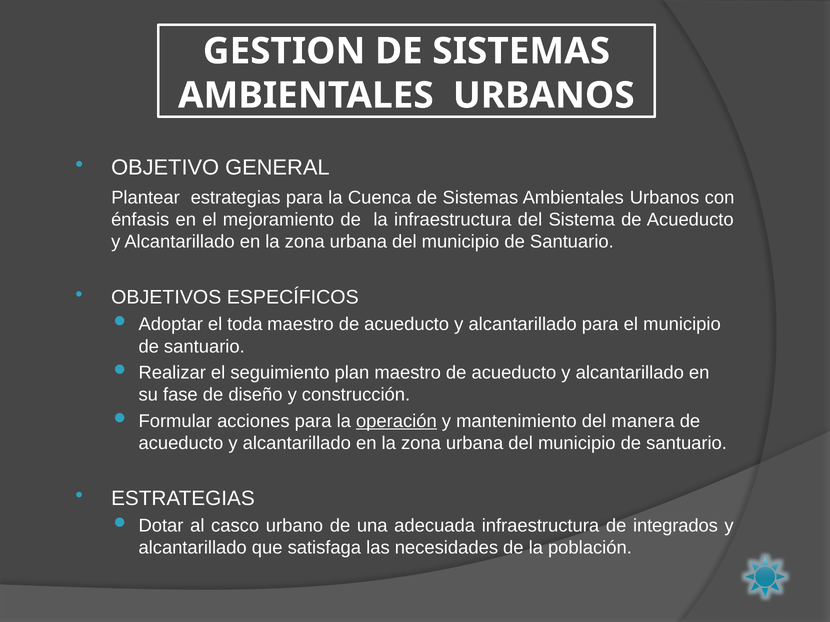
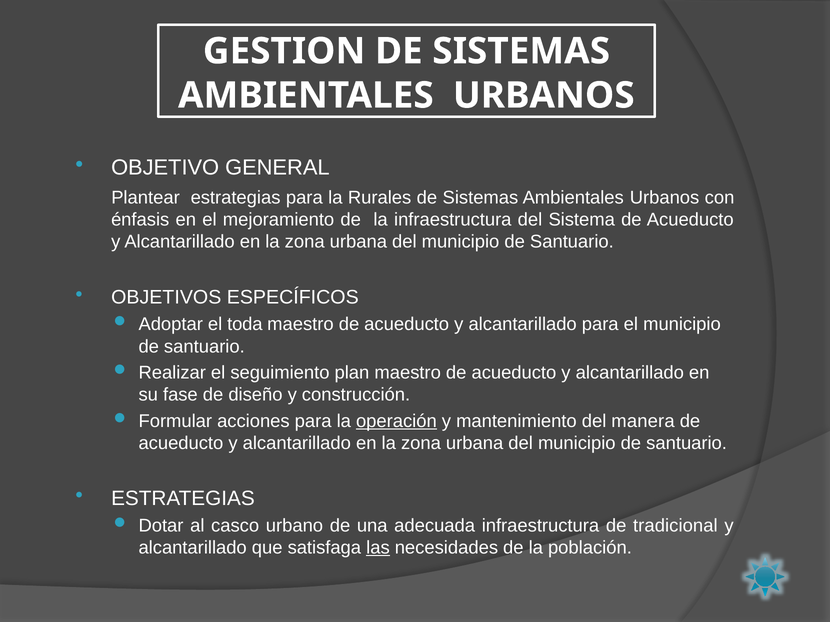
Cuenca: Cuenca -> Rurales
integrados: integrados -> tradicional
las underline: none -> present
